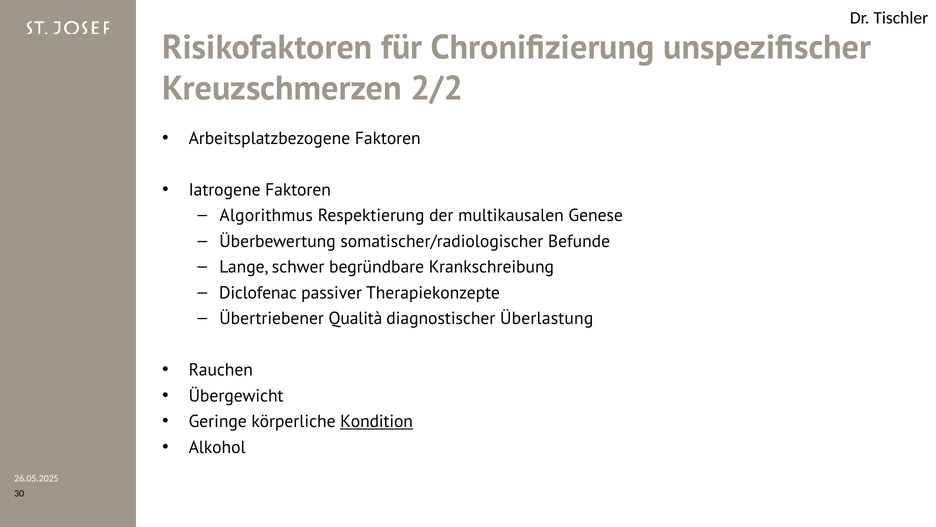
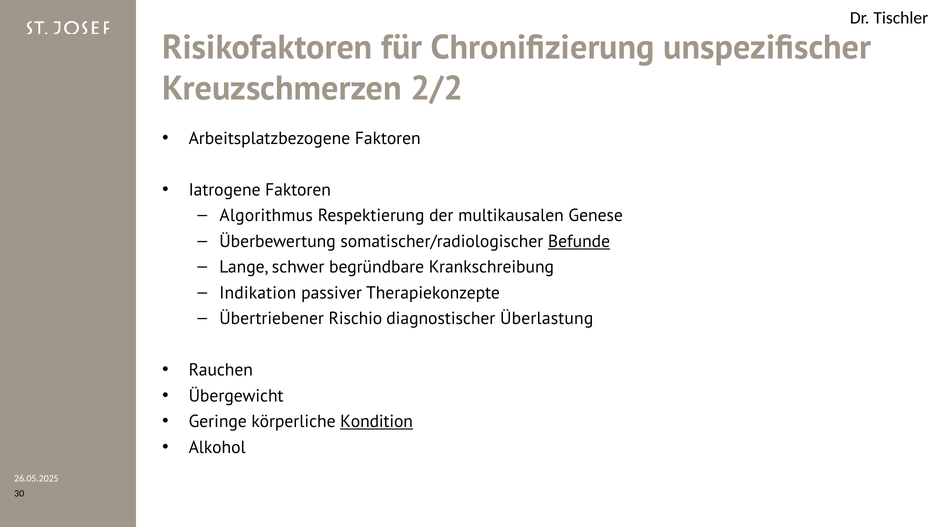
Befunde underline: none -> present
Diclofenac: Diclofenac -> Indikation
Qualità: Qualità -> Rischio
